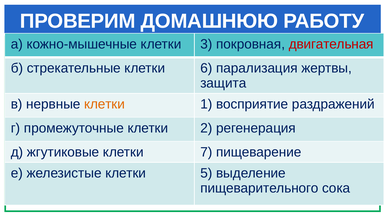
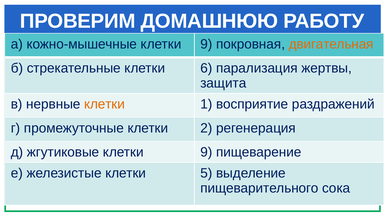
кожно-мышечные клетки 3: 3 -> 9
двигательная colour: red -> orange
жгутиковые клетки 7: 7 -> 9
